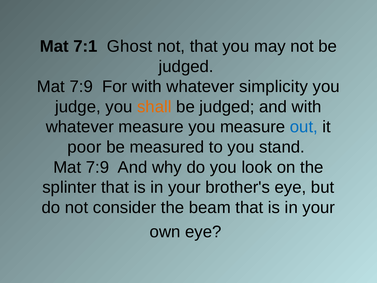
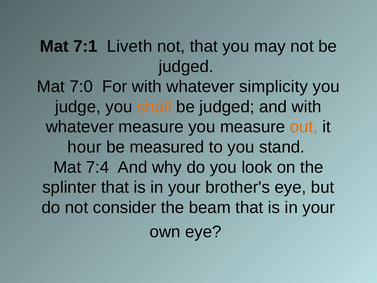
Ghost: Ghost -> Liveth
7:9 at (81, 87): 7:9 -> 7:0
out colour: blue -> orange
poor: poor -> hour
7:9 at (98, 167): 7:9 -> 7:4
